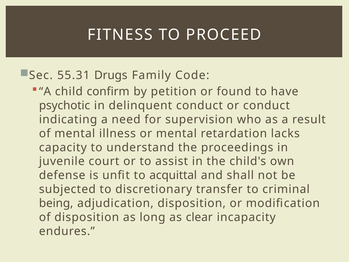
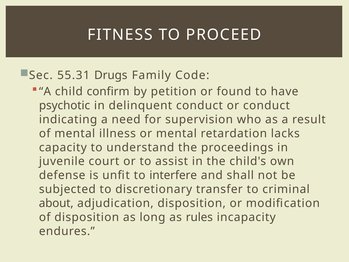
acquittal: acquittal -> interfere
being: being -> about
clear: clear -> rules
